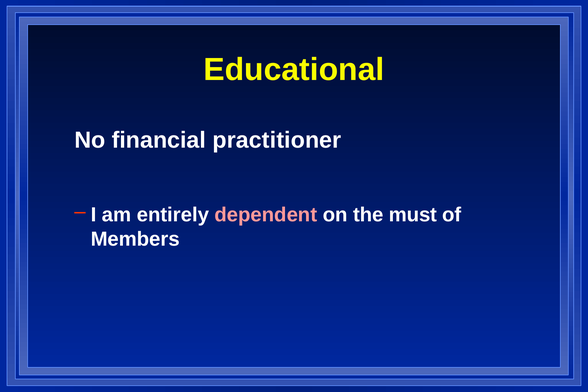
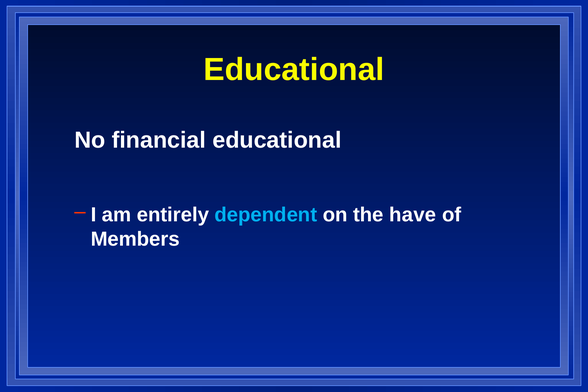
financial practitioner: practitioner -> educational
dependent colour: pink -> light blue
must: must -> have
